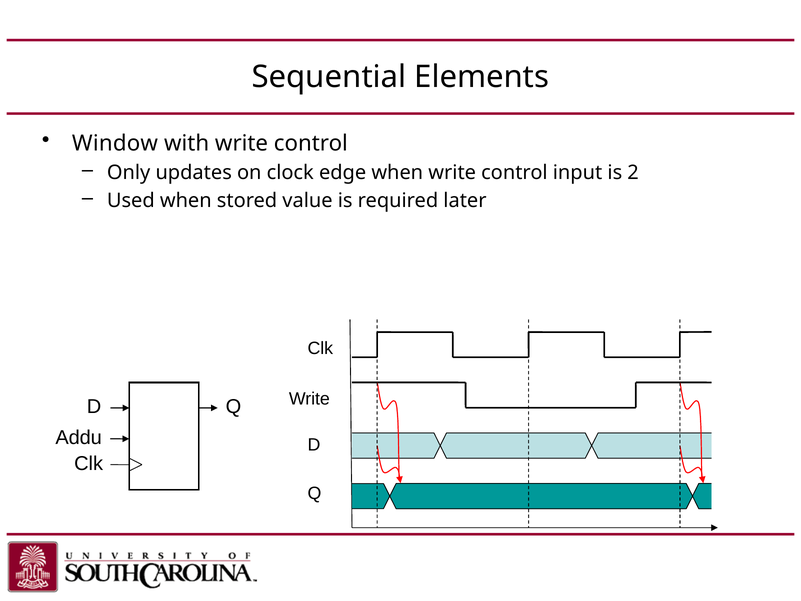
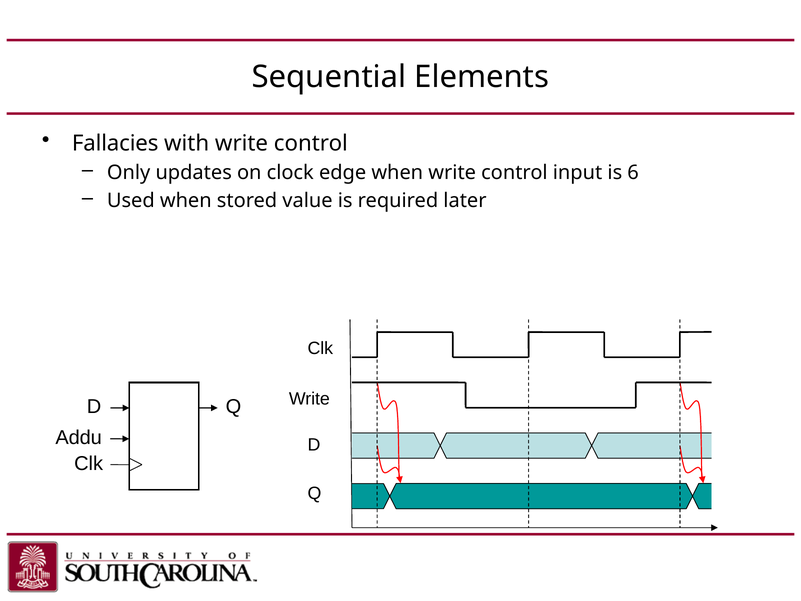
Window: Window -> Fallacies
2: 2 -> 6
